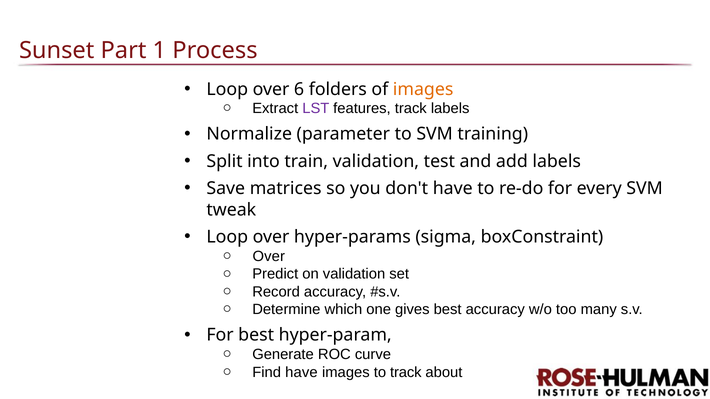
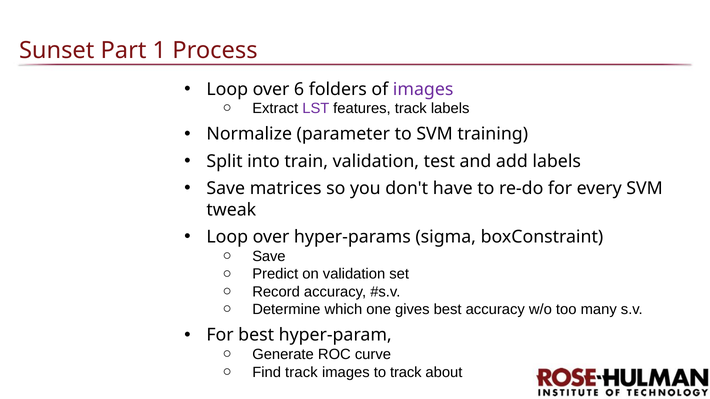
images at (423, 89) colour: orange -> purple
Over at (269, 257): Over -> Save
Find have: have -> track
